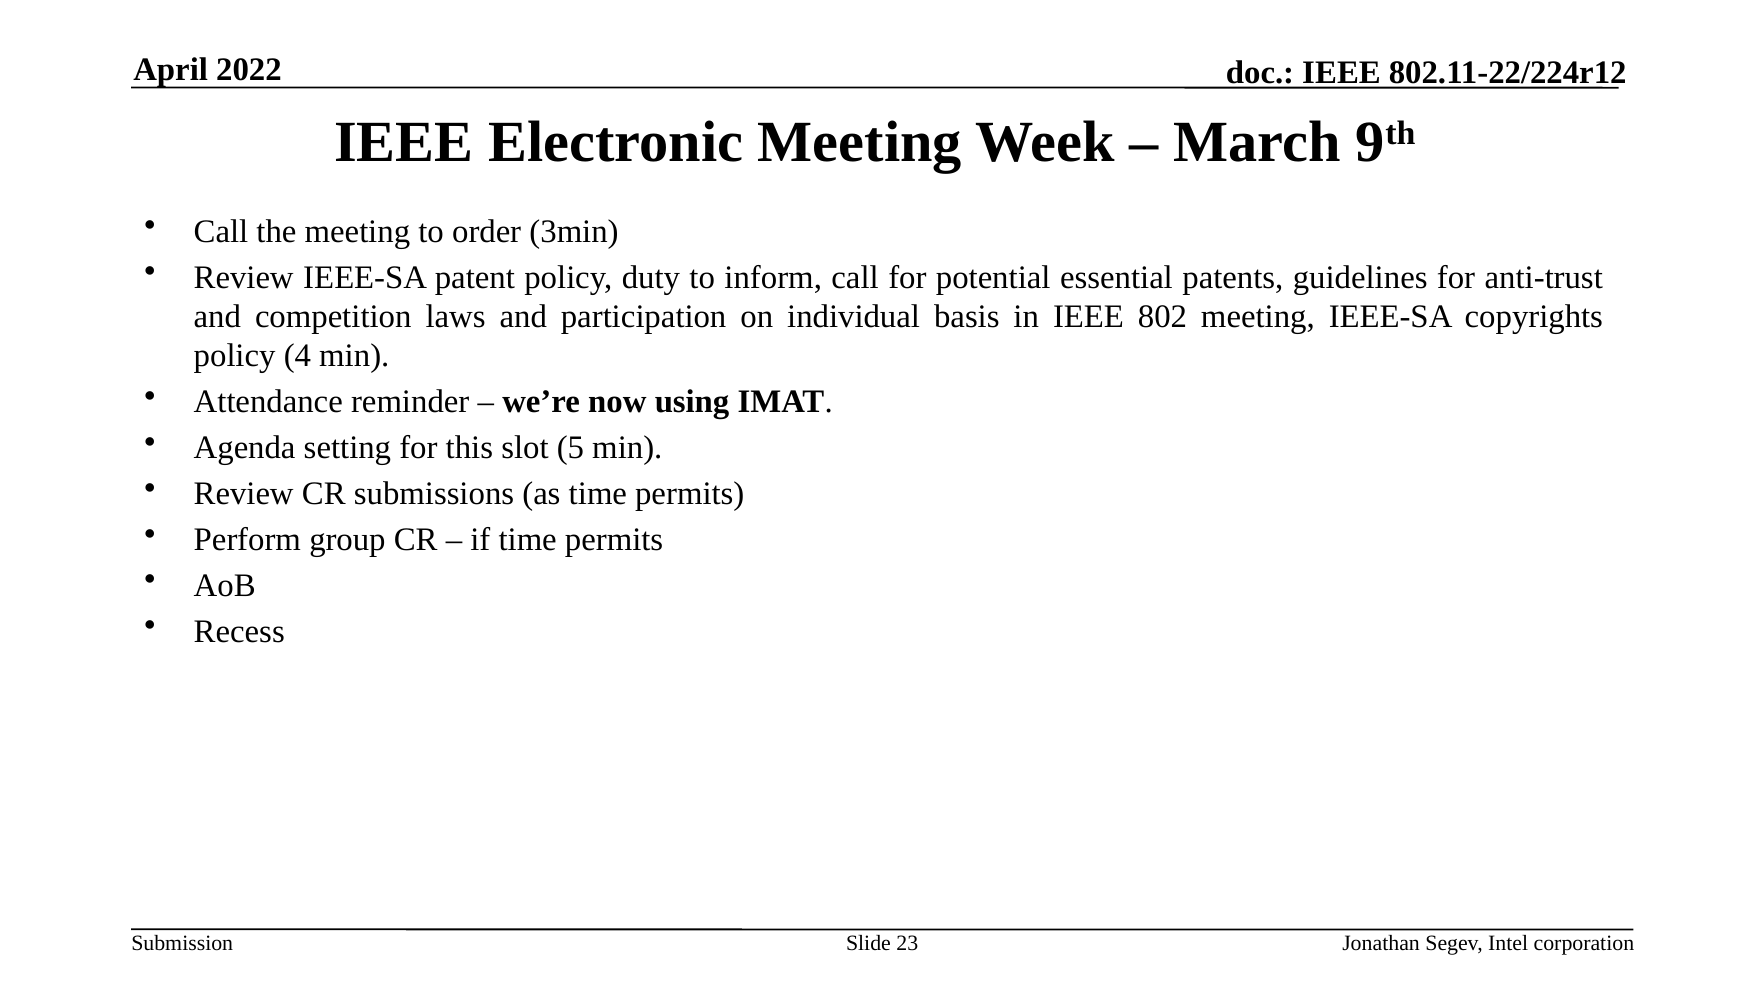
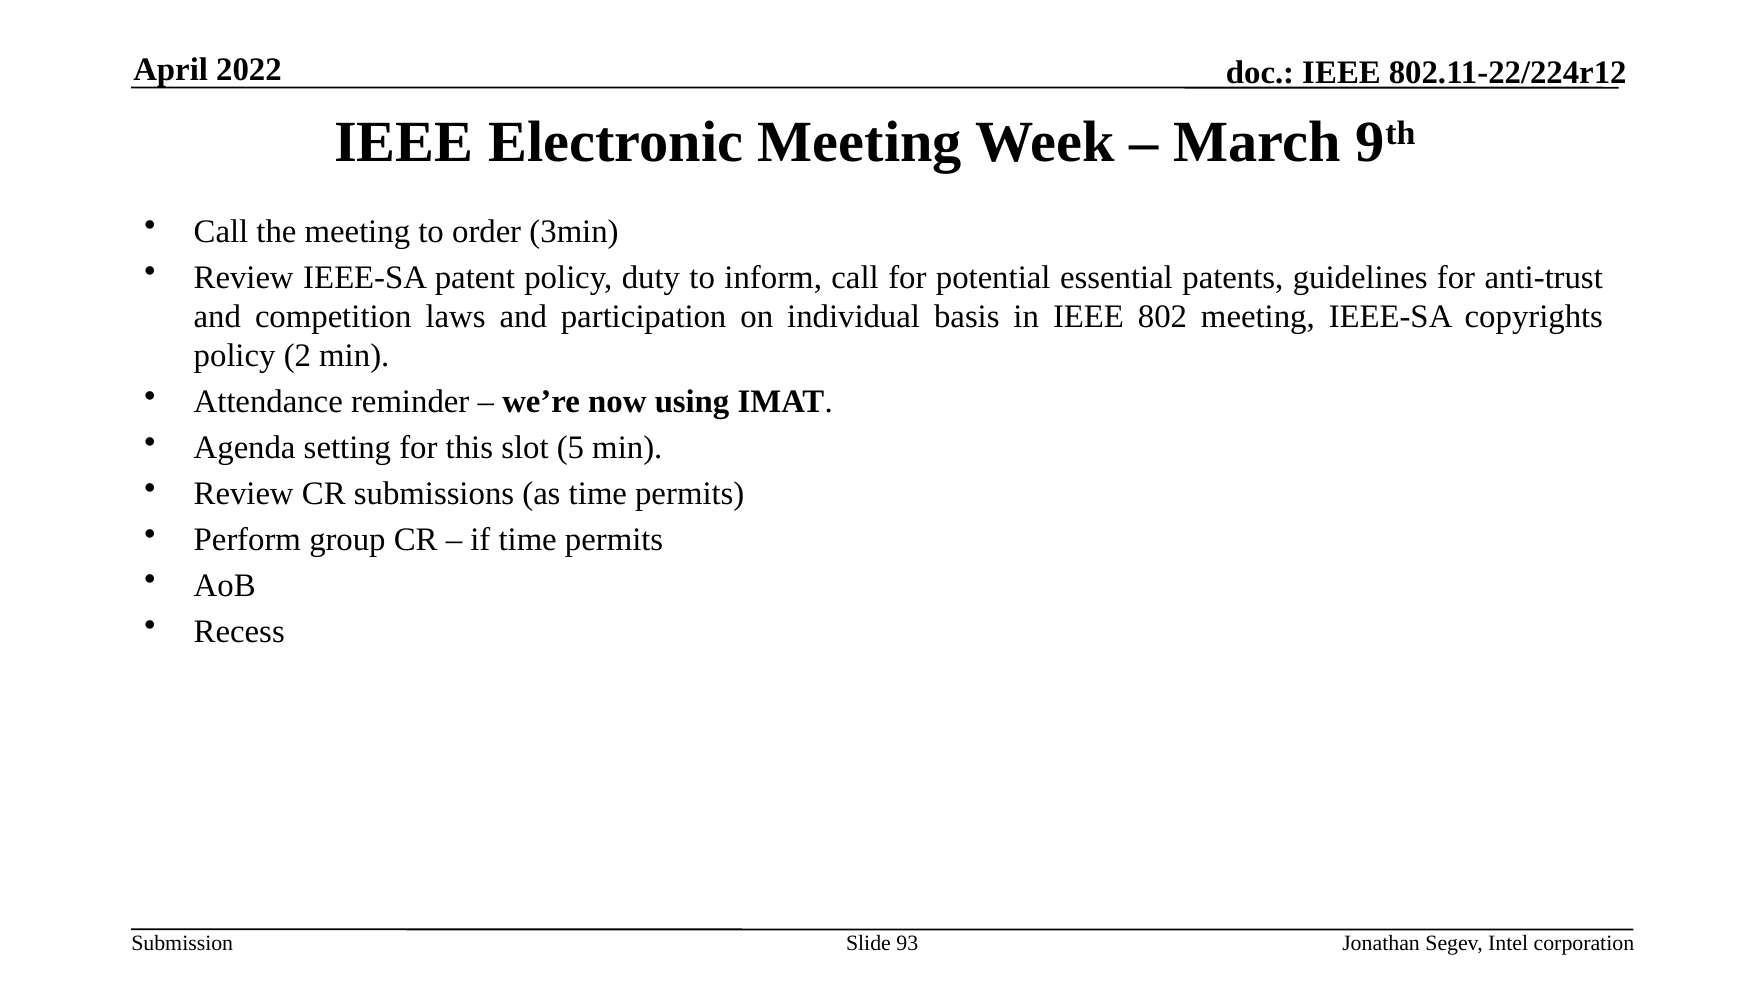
4: 4 -> 2
23: 23 -> 93
